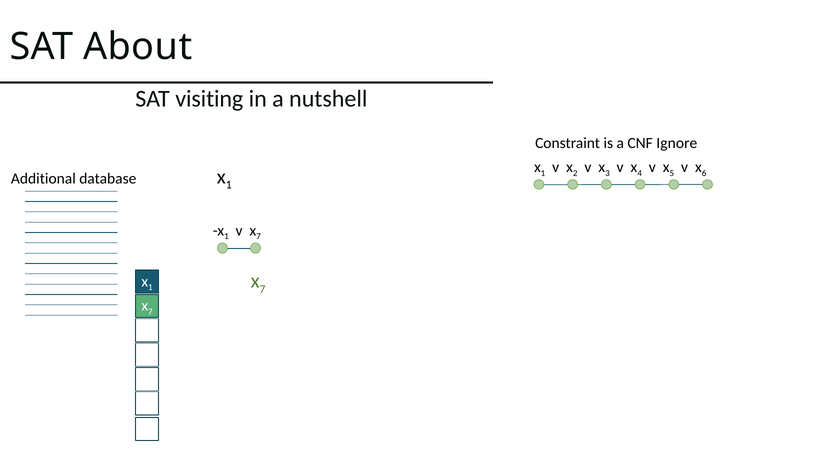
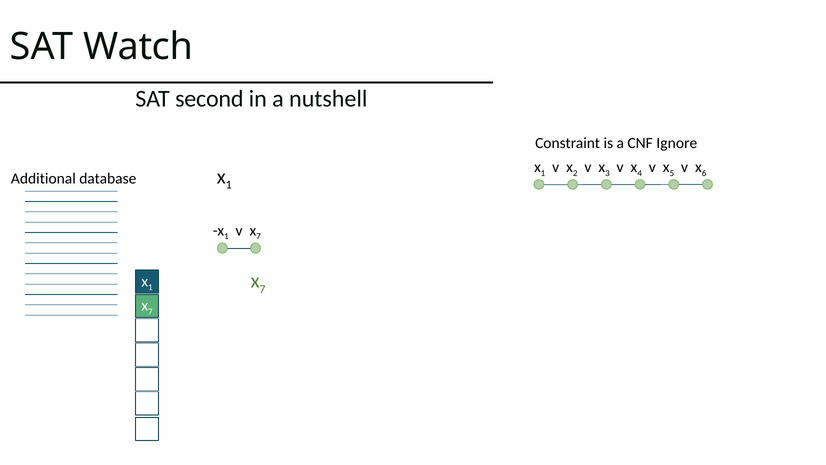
About: About -> Watch
visiting: visiting -> second
